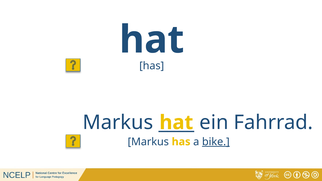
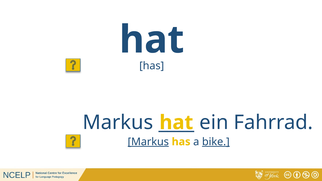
Markus at (148, 142) underline: none -> present
